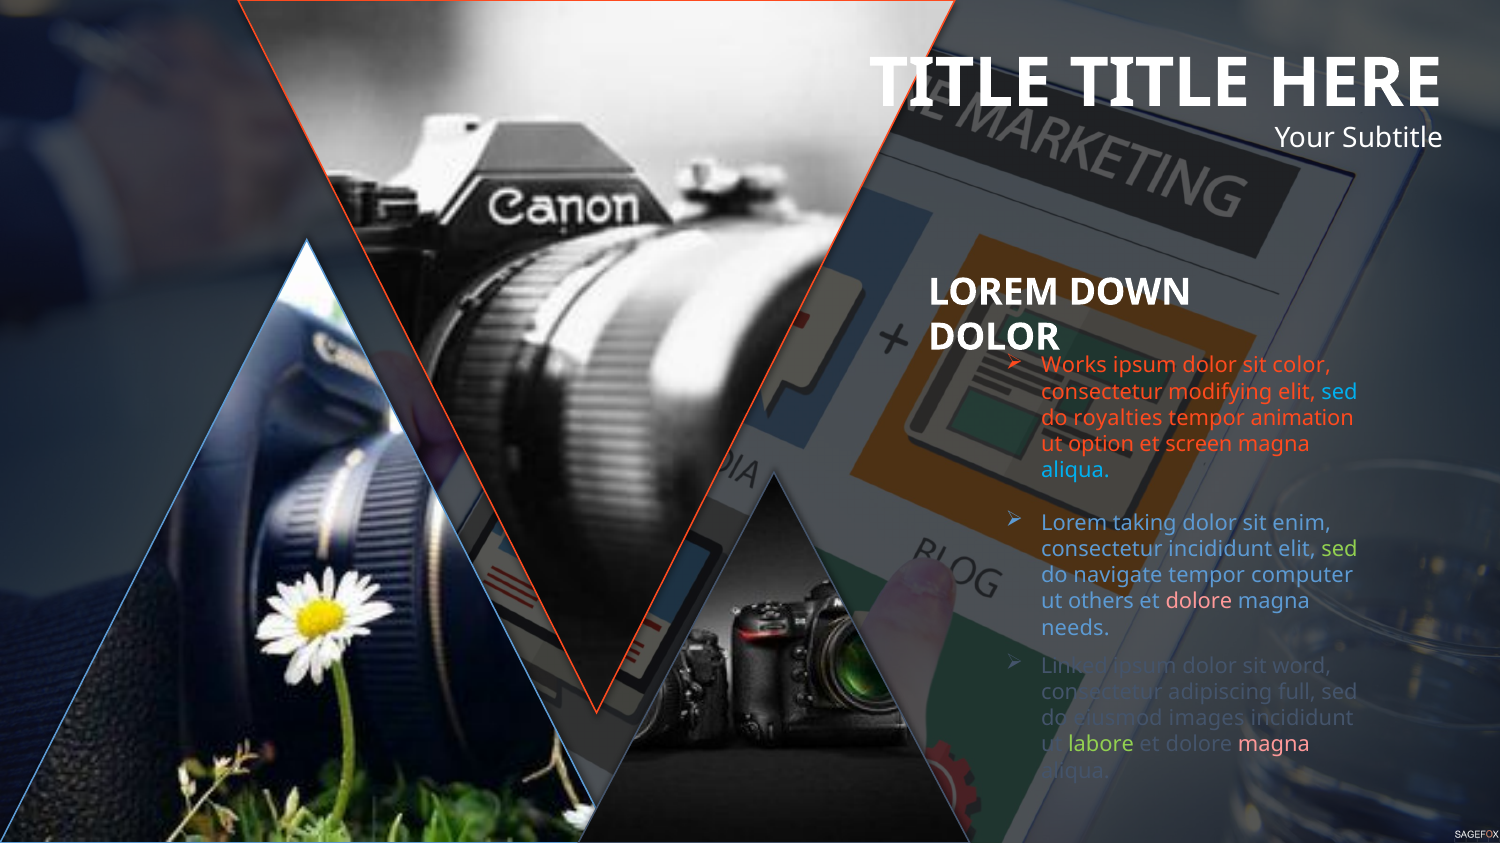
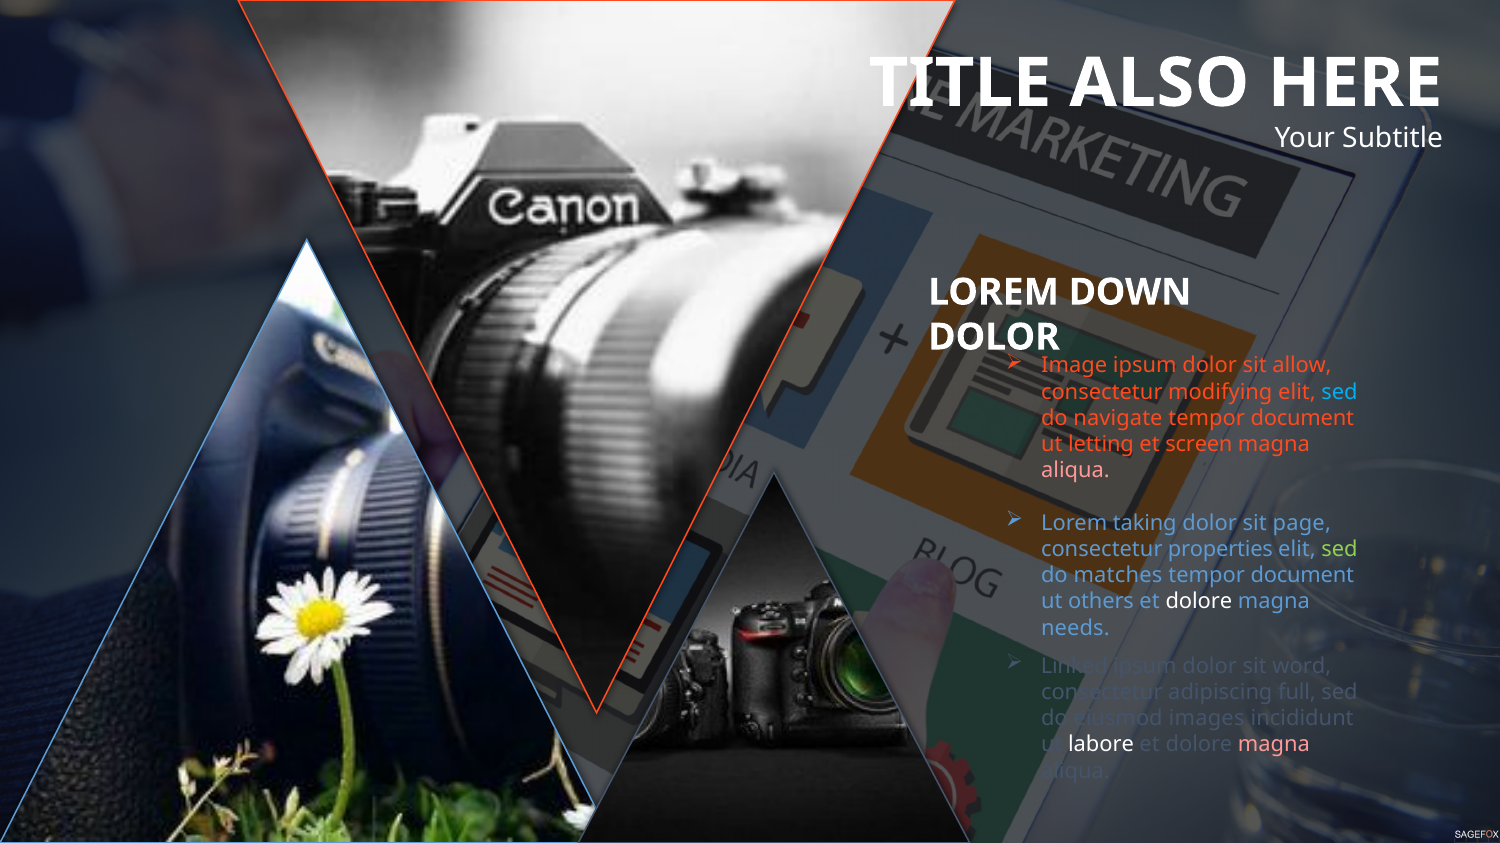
TITLE TITLE: TITLE -> ALSO
Works: Works -> Image
color: color -> allow
royalties: royalties -> navigate
animation at (1302, 418): animation -> document
option: option -> letting
aliqua at (1075, 471) colour: light blue -> pink
enim: enim -> page
consectetur incididunt: incididunt -> properties
navigate: navigate -> matches
computer at (1302, 576): computer -> document
dolore at (1199, 602) colour: pink -> white
labore colour: light green -> white
